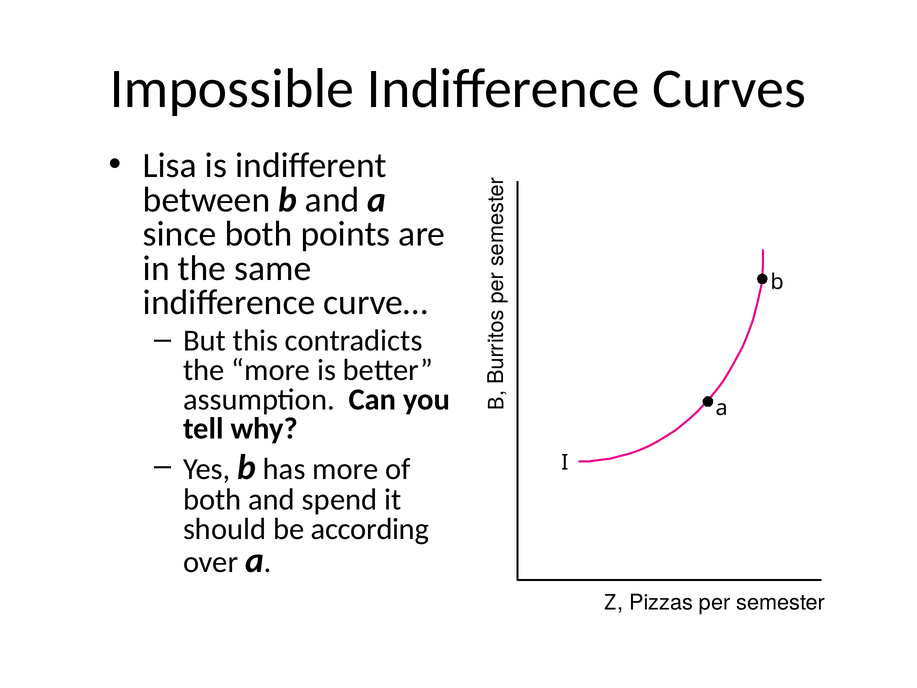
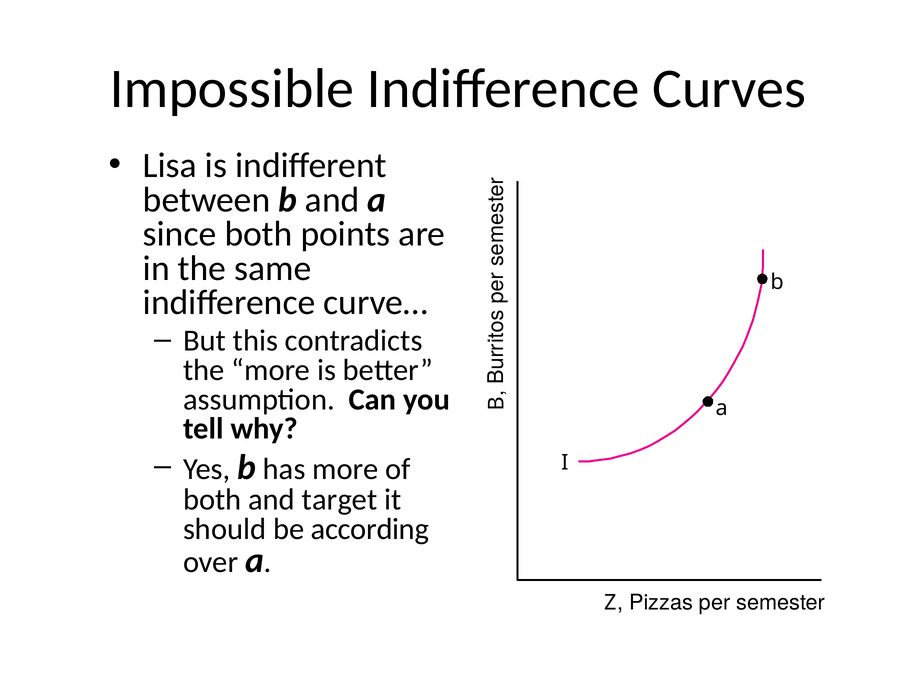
spend: spend -> target
